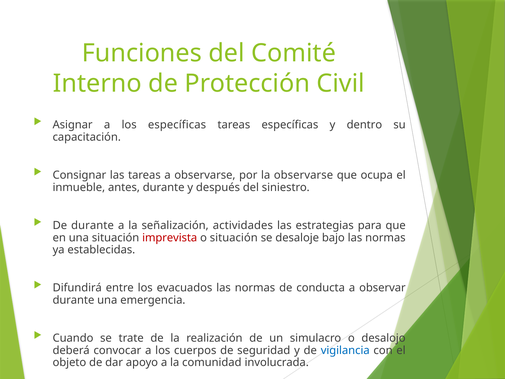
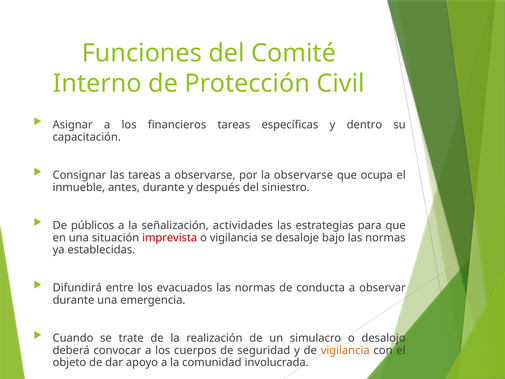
los específicas: específicas -> financieros
De durante: durante -> públicos
o situación: situación -> vigilancia
vigilancia at (345, 350) colour: blue -> orange
